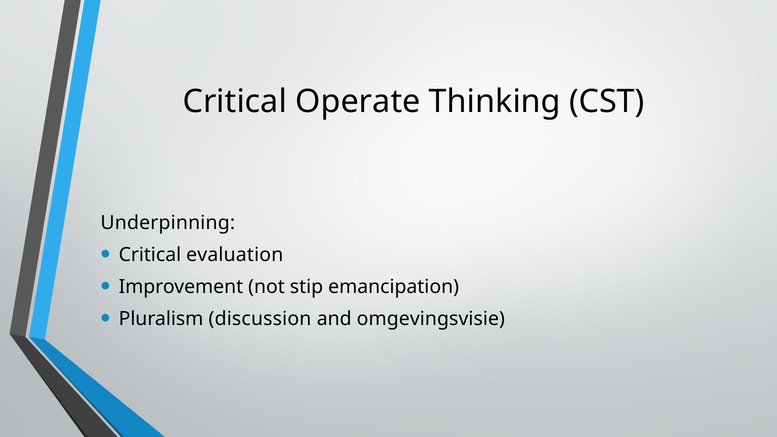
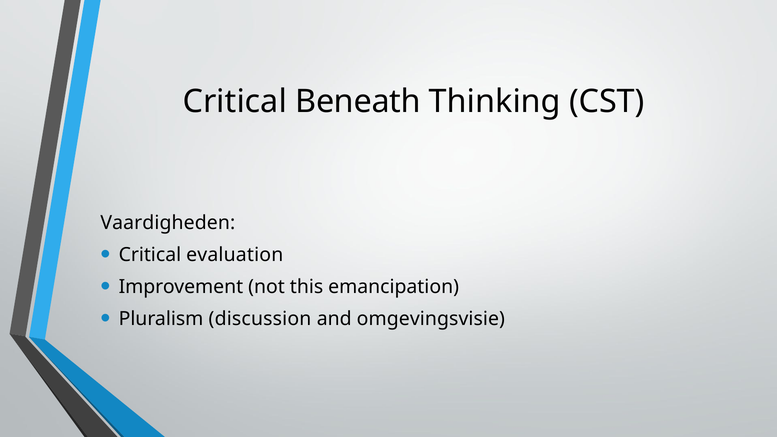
Operate: Operate -> Beneath
Underpinning: Underpinning -> Vaardigheden
stip: stip -> this
